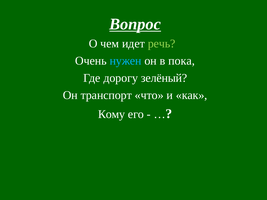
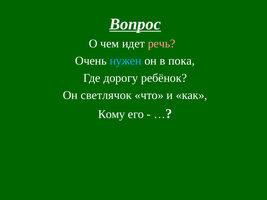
речь colour: light green -> pink
зелёный: зелёный -> ребёнок
транспорт: транспорт -> светлячок
